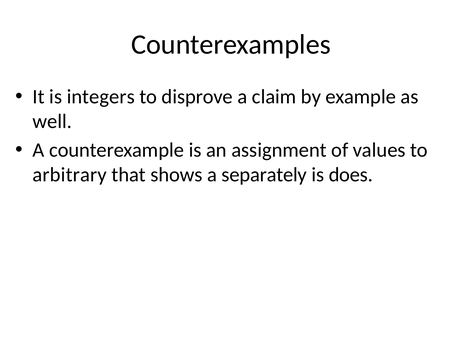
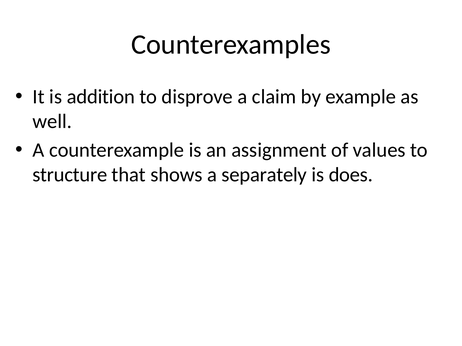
integers: integers -> addition
arbitrary: arbitrary -> structure
